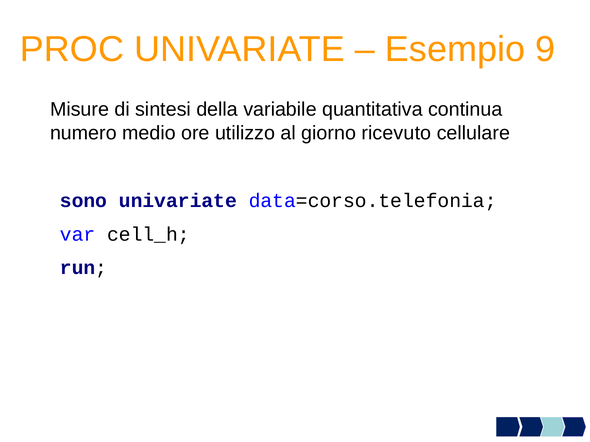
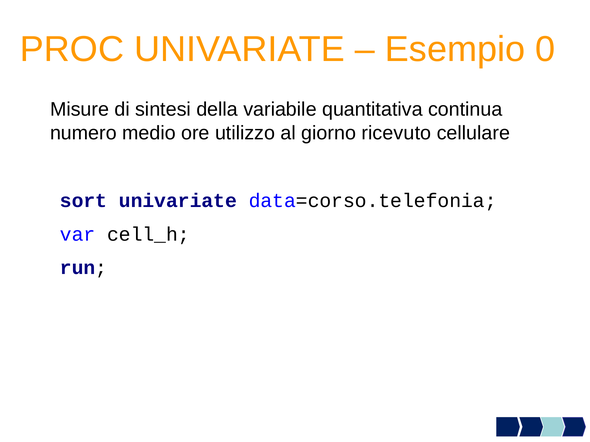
9: 9 -> 0
sono: sono -> sort
